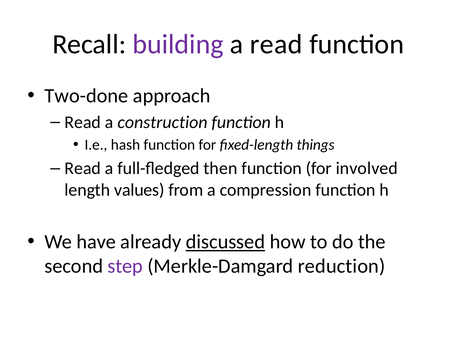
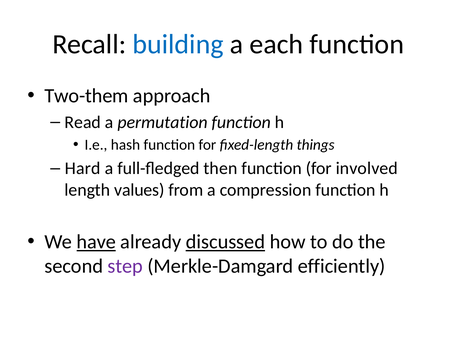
building colour: purple -> blue
a read: read -> each
Two-done: Two-done -> Two-them
construction: construction -> permutation
Read at (83, 168): Read -> Hard
have underline: none -> present
reduction: reduction -> efficiently
